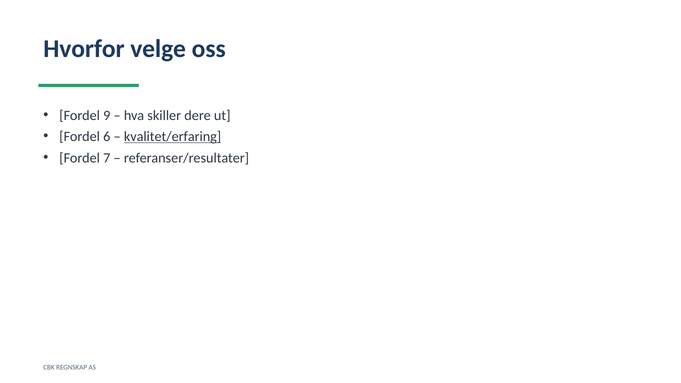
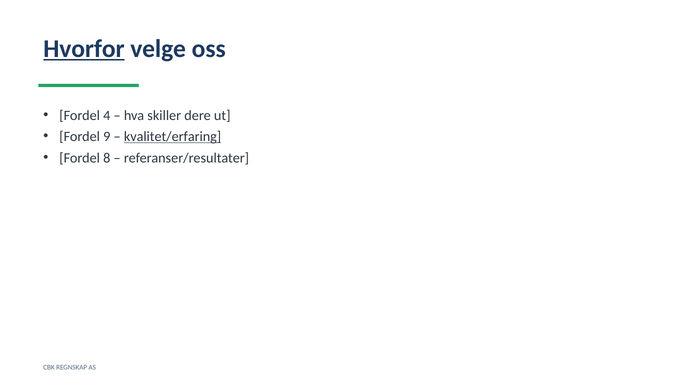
Hvorfor underline: none -> present
9: 9 -> 4
6: 6 -> 9
7: 7 -> 8
